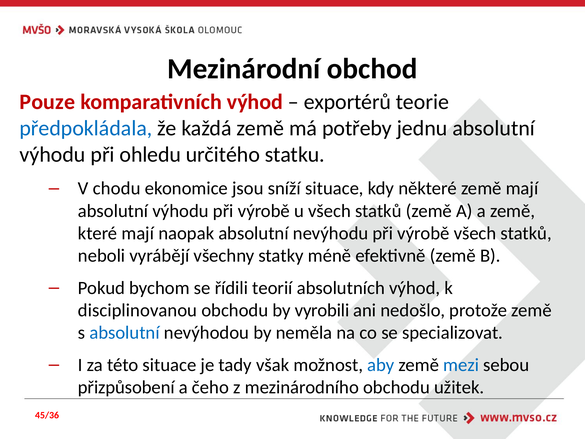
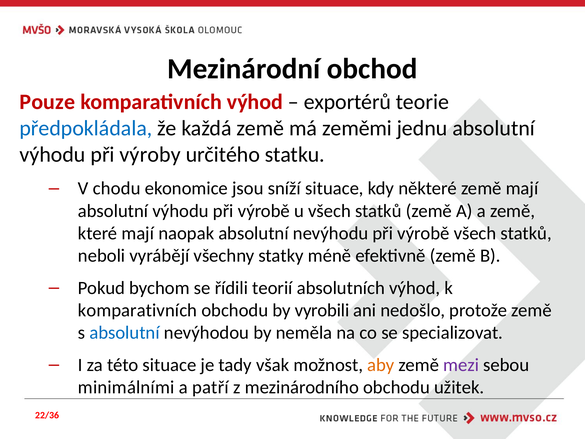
potřeby: potřeby -> zeměmi
ohledu: ohledu -> výroby
disciplinovanou at (138, 310): disciplinovanou -> komparativních
aby colour: blue -> orange
mezi colour: blue -> purple
přizpůsobení: přizpůsobení -> minimálními
čeho: čeho -> patří
45/36: 45/36 -> 22/36
